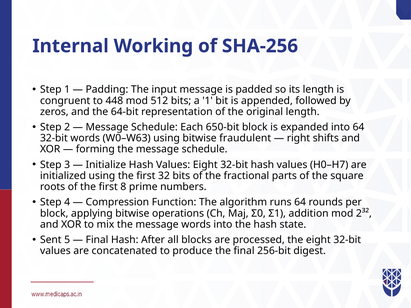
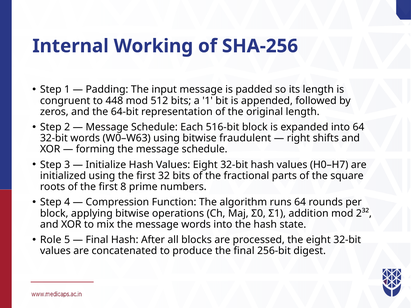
650-bit: 650-bit -> 516-bit
Sent: Sent -> Role
